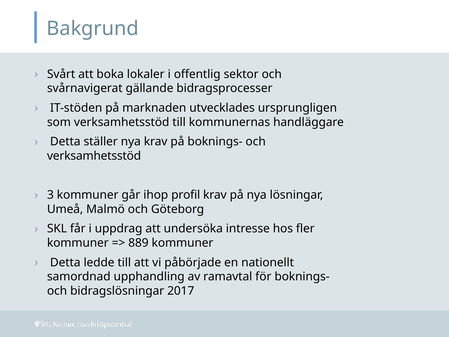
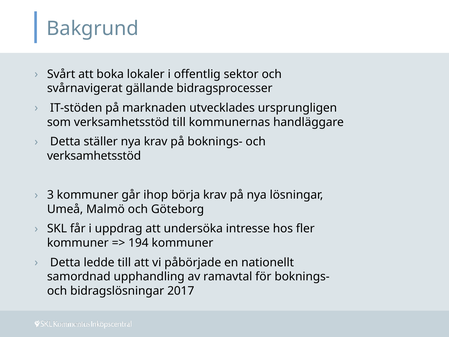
profil: profil -> börja
889: 889 -> 194
